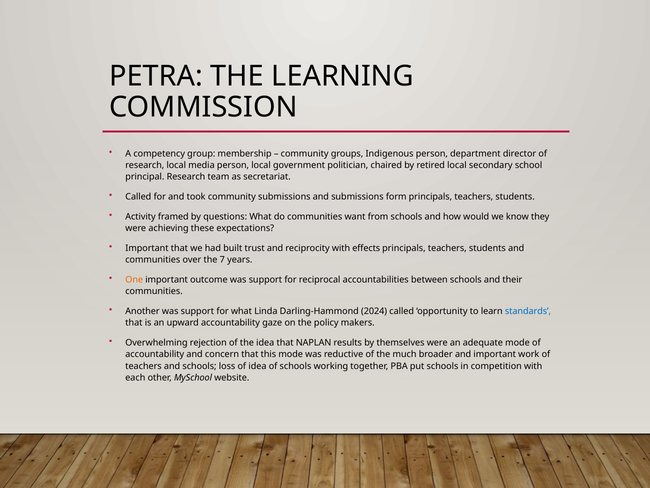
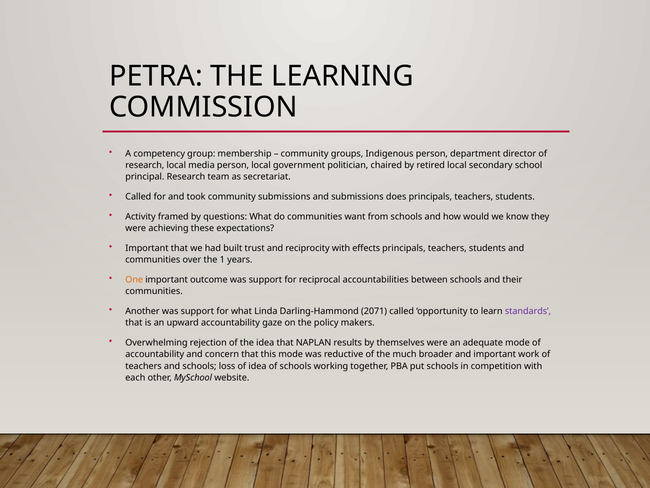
form: form -> does
7: 7 -> 1
2024: 2024 -> 2071
standards colour: blue -> purple
